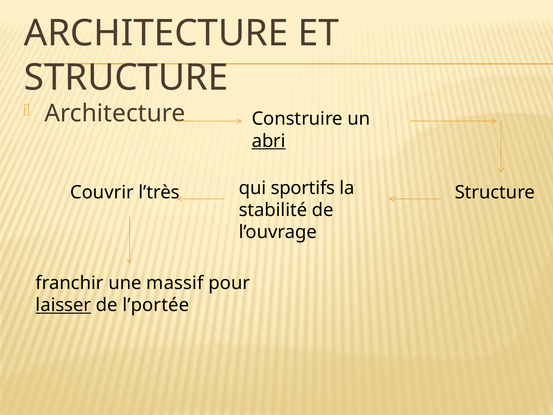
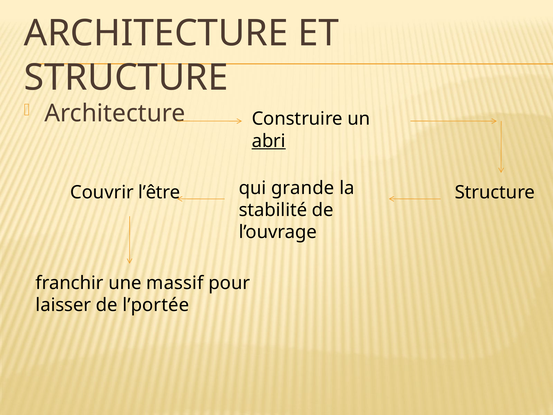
sportifs: sportifs -> grande
l’très: l’très -> l’être
laisser underline: present -> none
